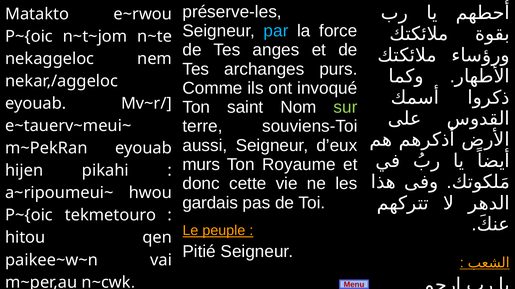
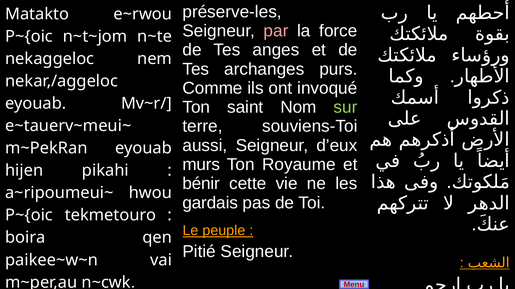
par colour: light blue -> pink
donc: donc -> bénir
hitou: hitou -> boira
